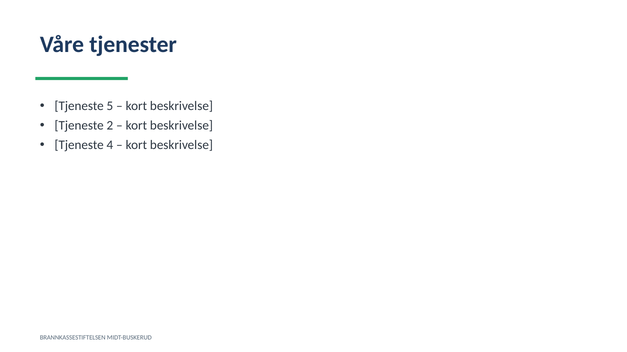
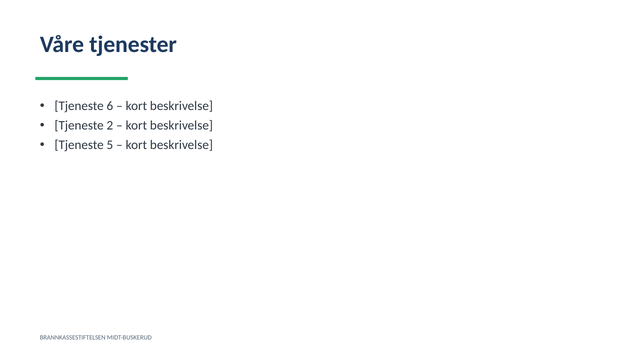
5: 5 -> 6
4: 4 -> 5
